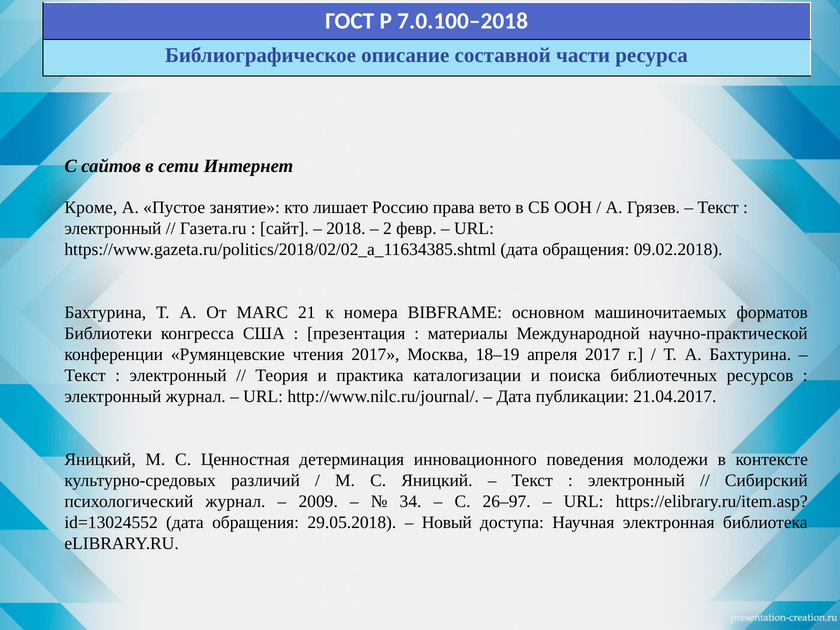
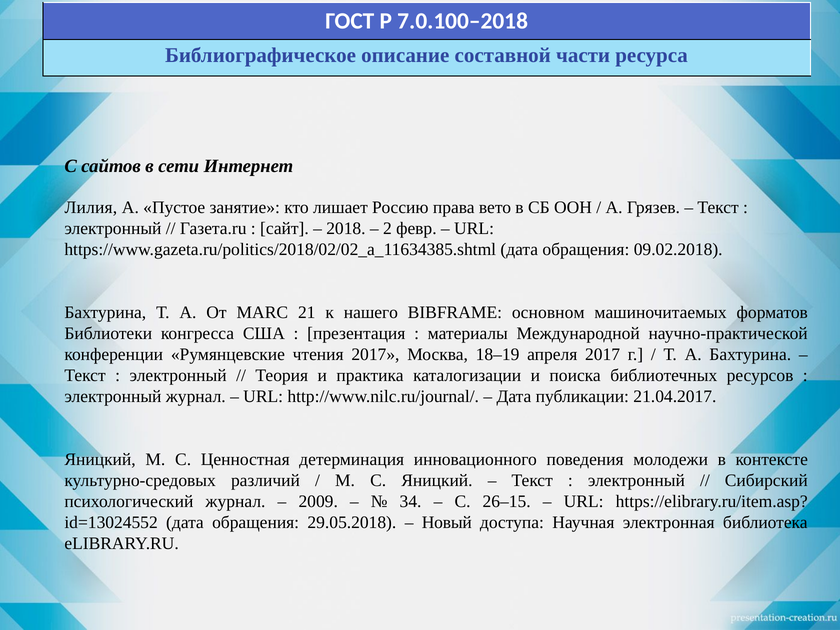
Кроме: Кроме -> Лилия
номера: номера -> нашего
26–97: 26–97 -> 26–15
